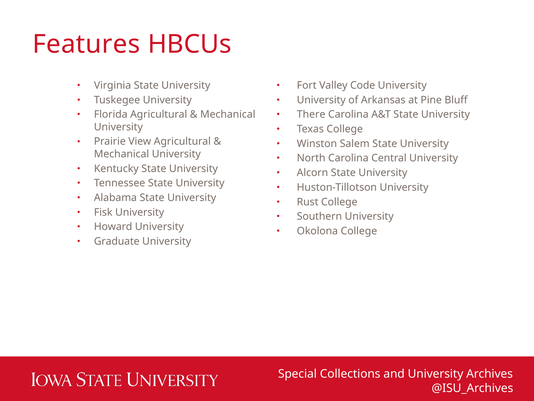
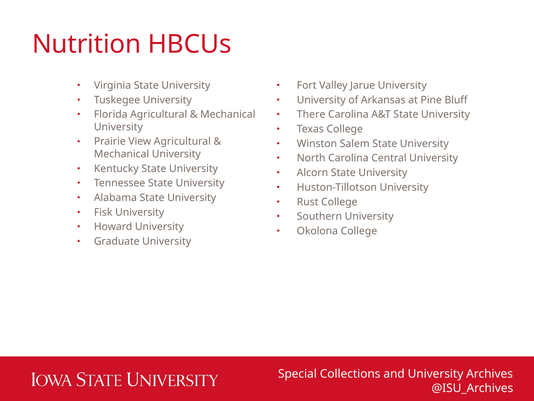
Features: Features -> Nutrition
Code: Code -> Jarue
